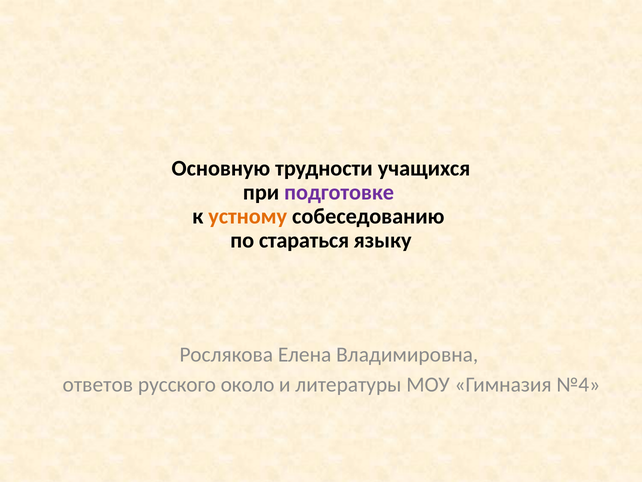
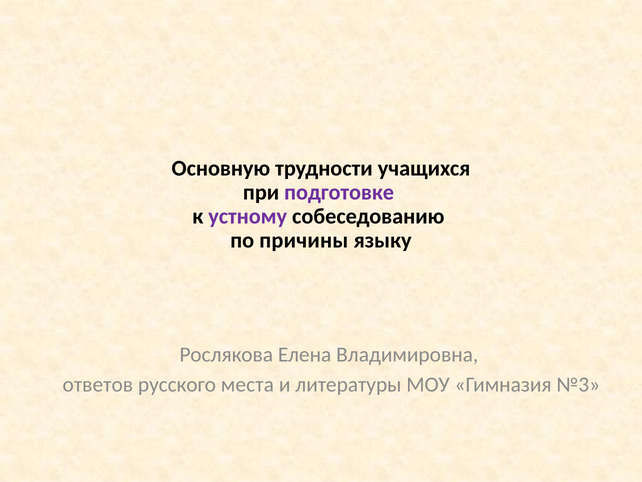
устному colour: orange -> purple
стараться: стараться -> причины
около: около -> места
№4: №4 -> №3
